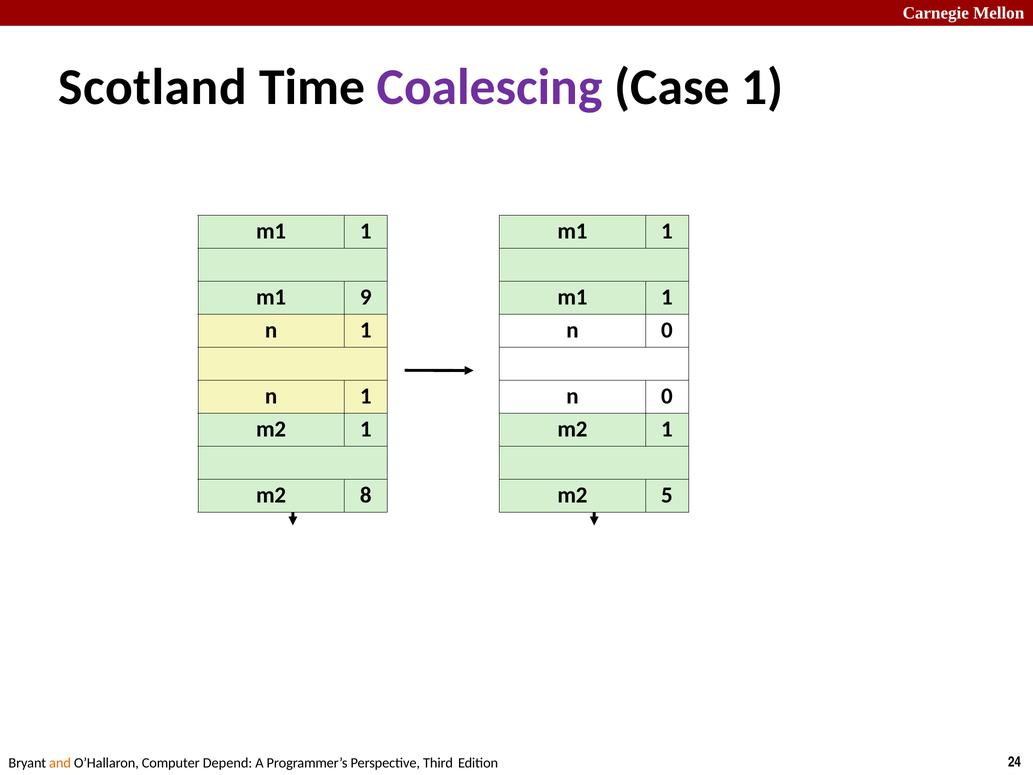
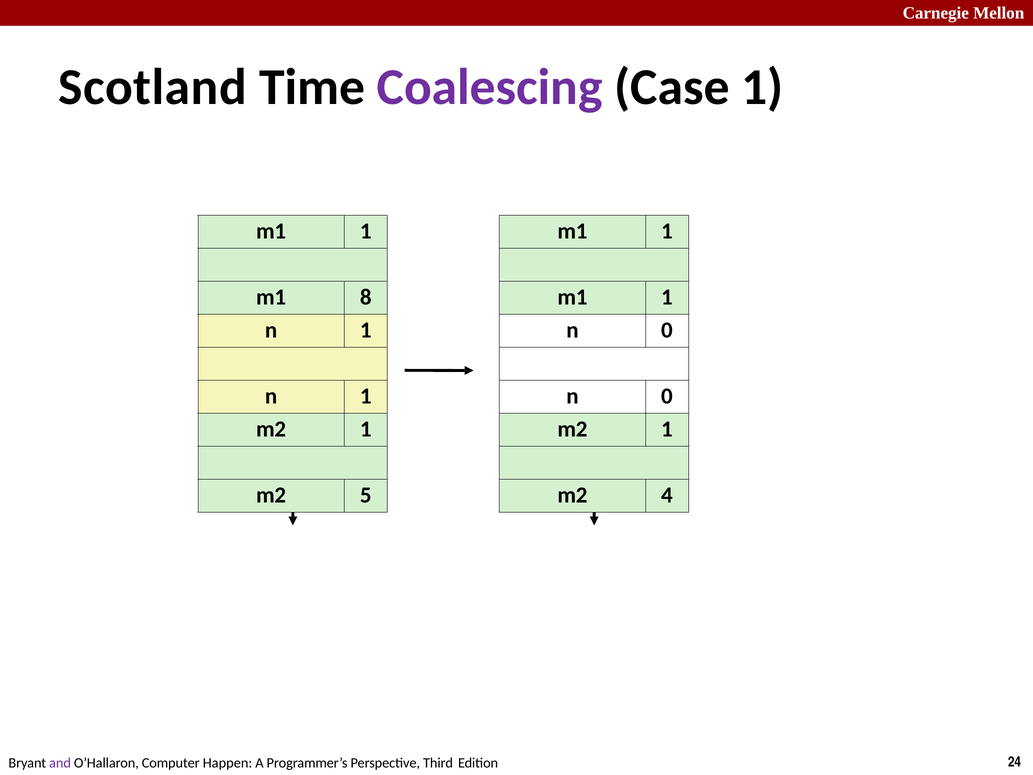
9: 9 -> 8
8: 8 -> 5
5: 5 -> 4
and colour: orange -> purple
Depend: Depend -> Happen
